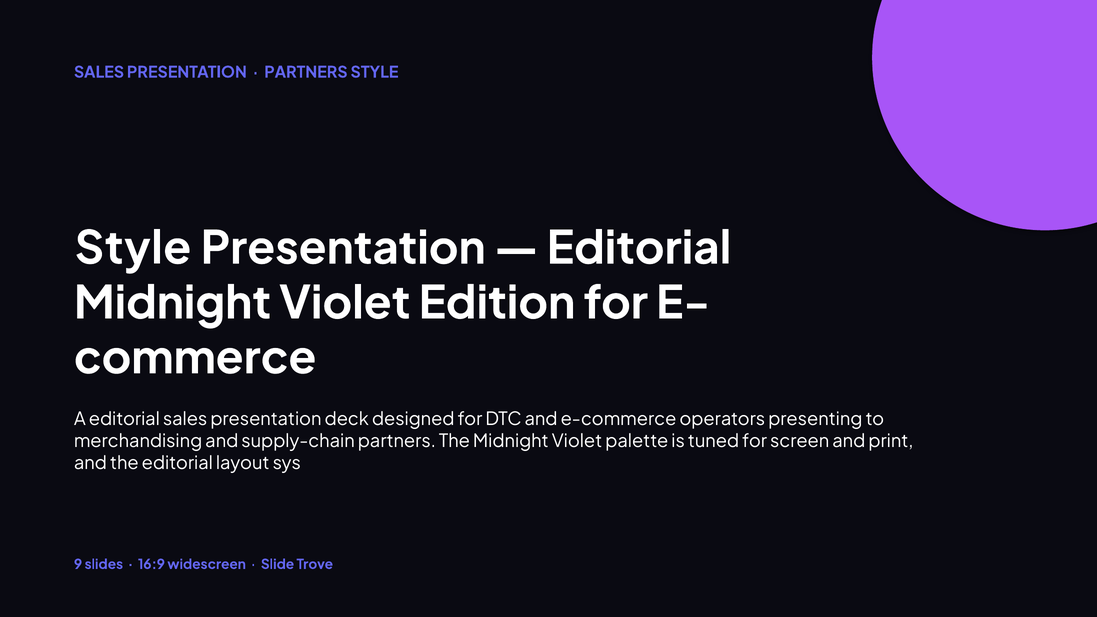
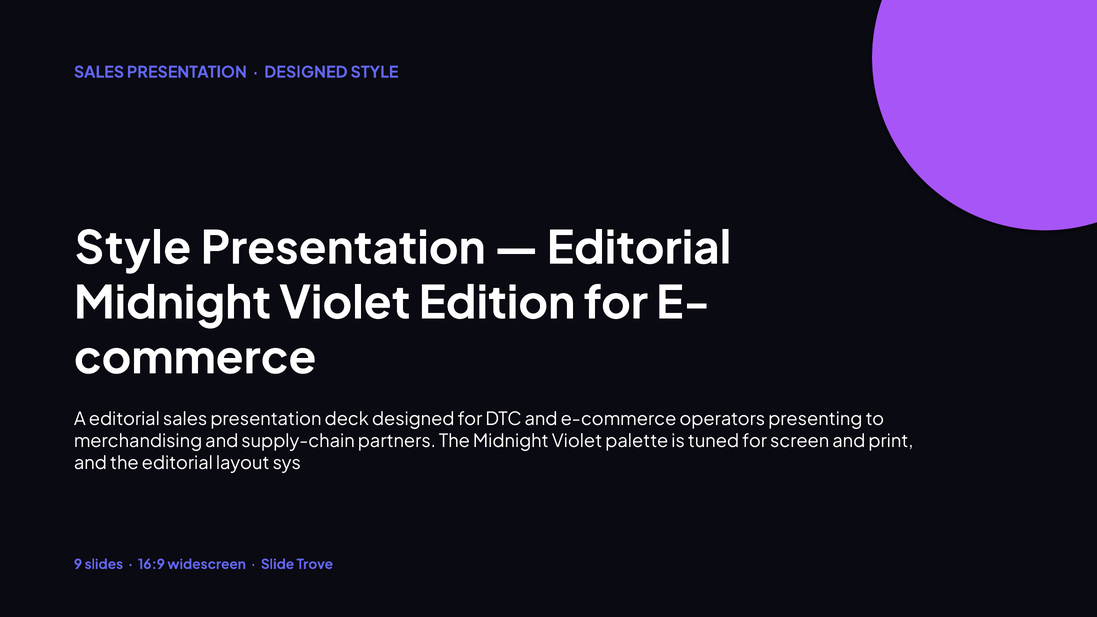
PARTNERS at (306, 72): PARTNERS -> DESIGNED
